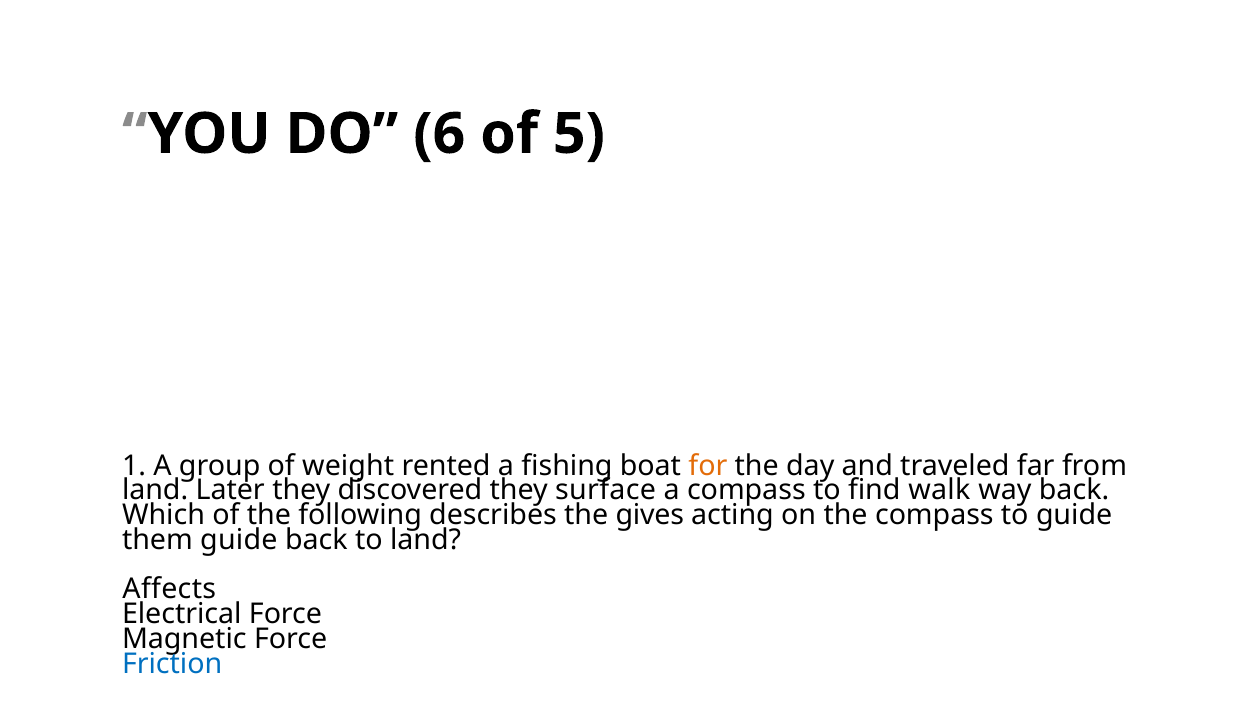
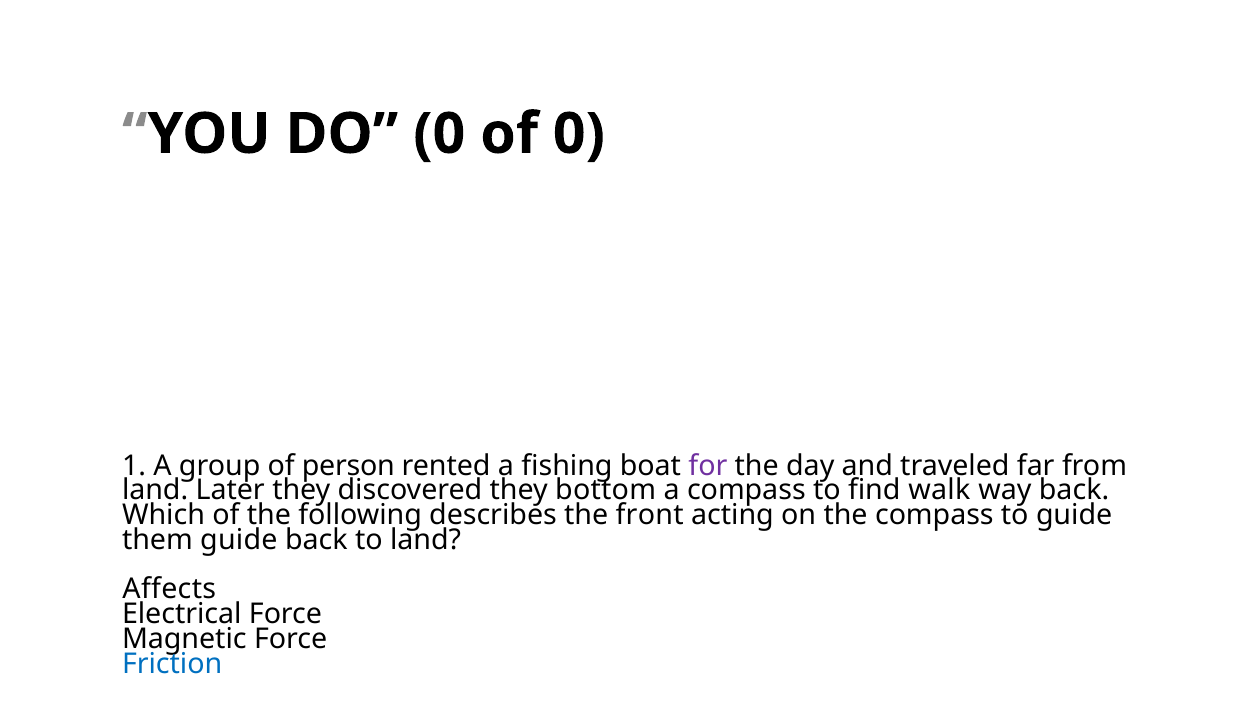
DO 6: 6 -> 0
of 5: 5 -> 0
weight: weight -> person
for colour: orange -> purple
surface: surface -> bottom
gives: gives -> front
